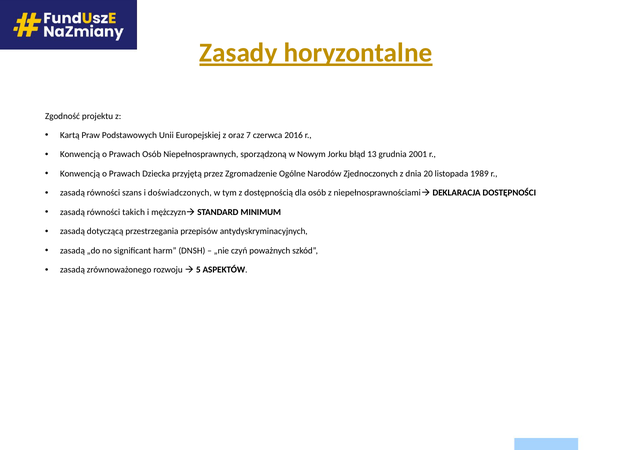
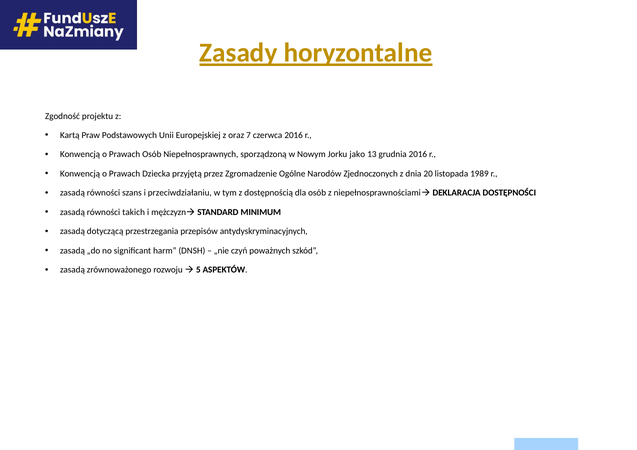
błąd: błąd -> jako
grudnia 2001: 2001 -> 2016
doświadczonych: doświadczonych -> przeciwdziałaniu
